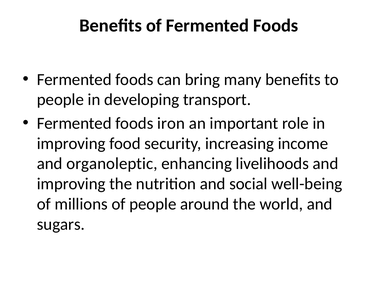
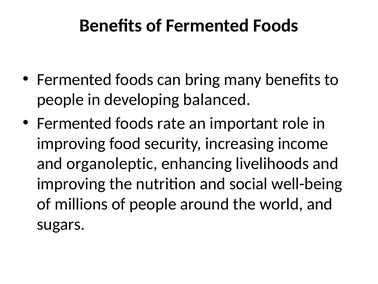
transport: transport -> balanced
iron: iron -> rate
